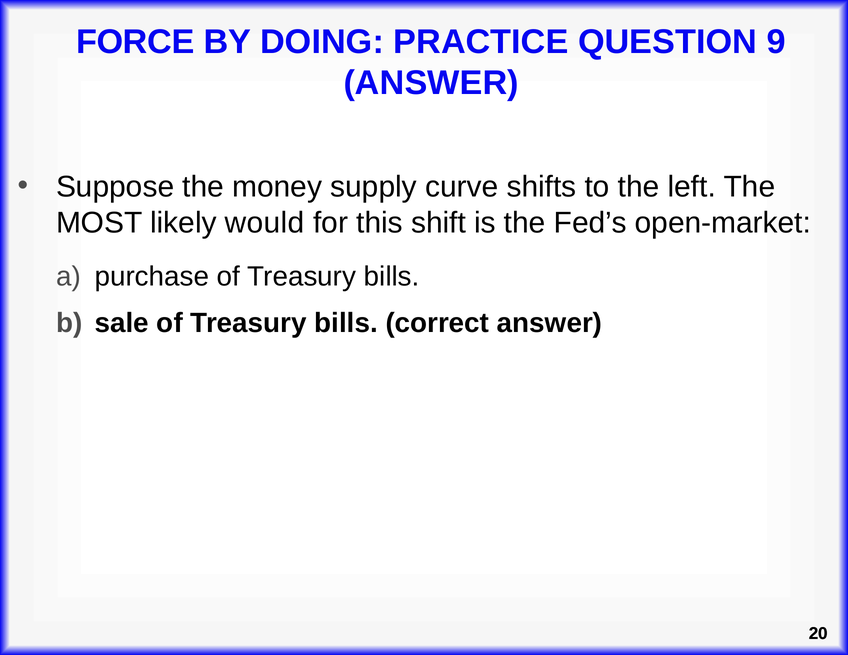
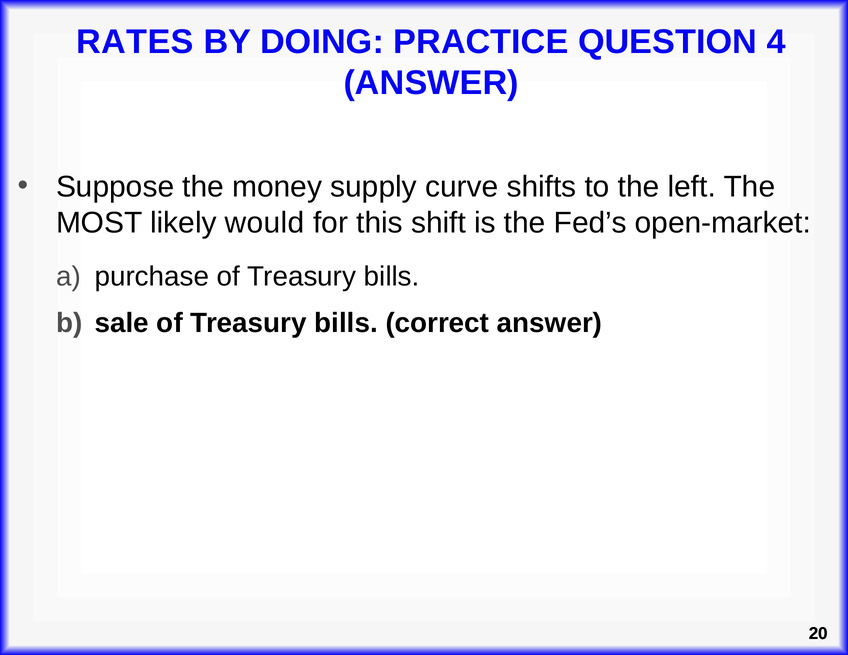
FORCE: FORCE -> RATES
9: 9 -> 4
